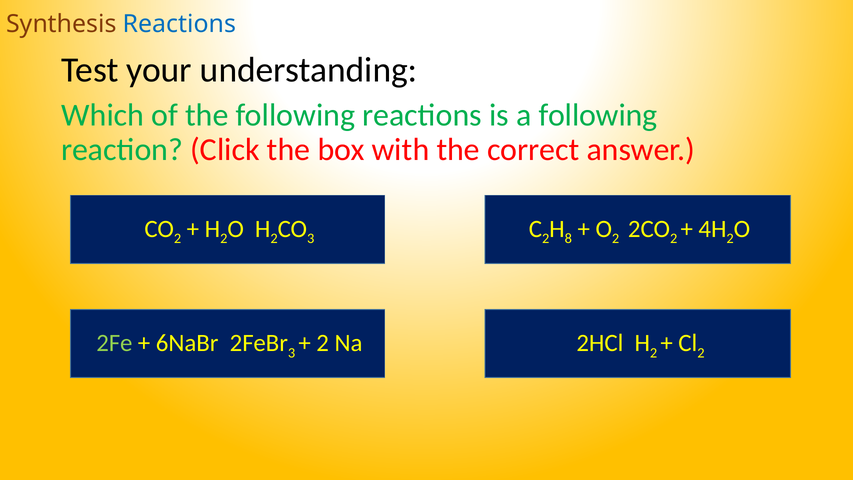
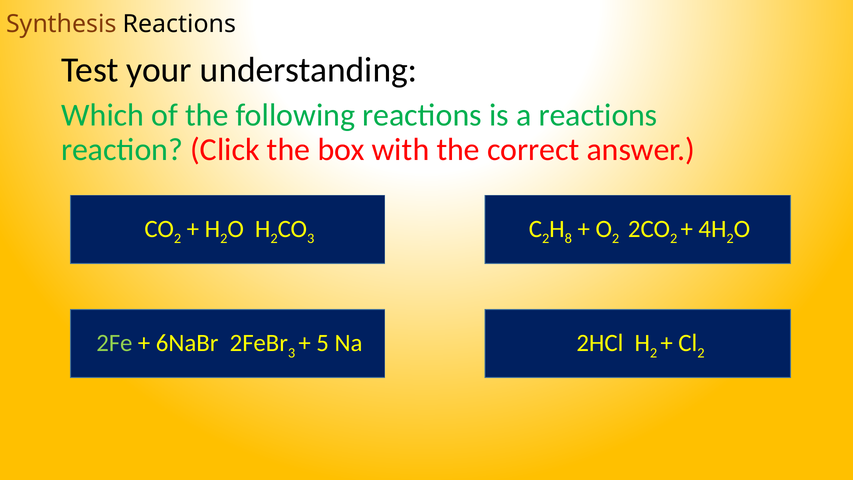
Reactions at (180, 24) colour: blue -> black
a following: following -> reactions
2 at (323, 343): 2 -> 5
